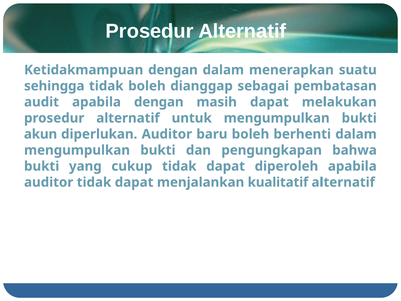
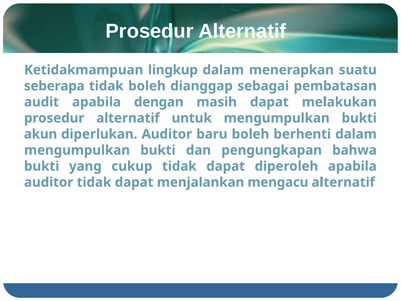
Ketidakmampuan dengan: dengan -> lingkup
sehingga: sehingga -> seberapa
kualitatif: kualitatif -> mengacu
